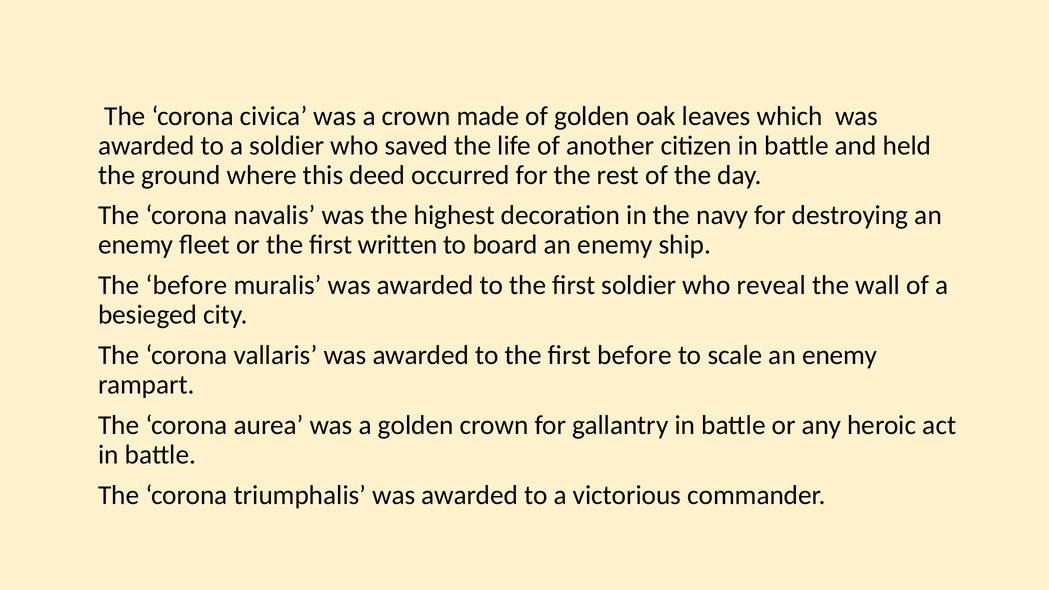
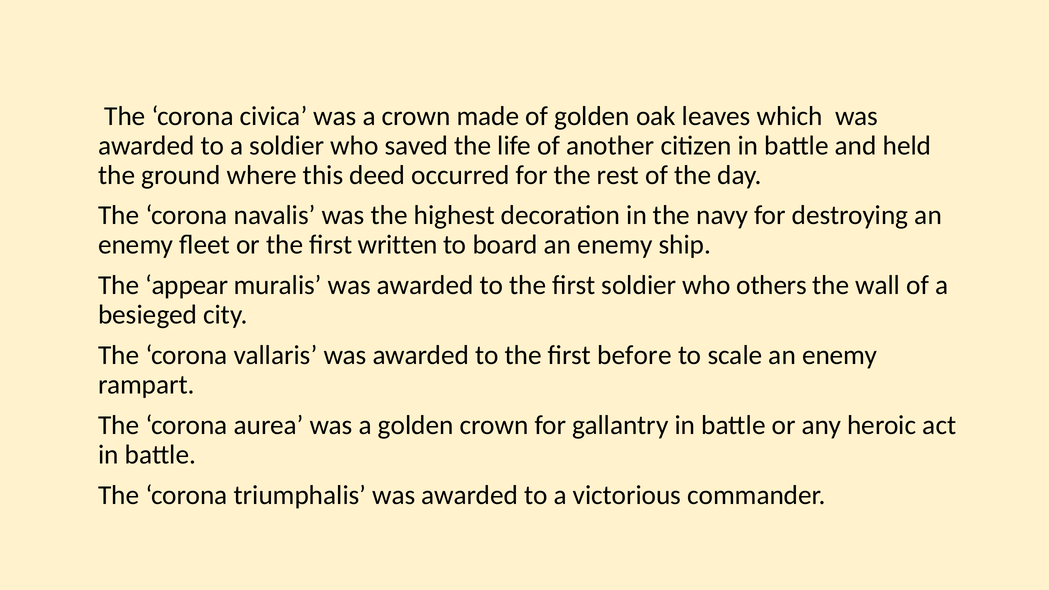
The before: before -> appear
reveal: reveal -> others
